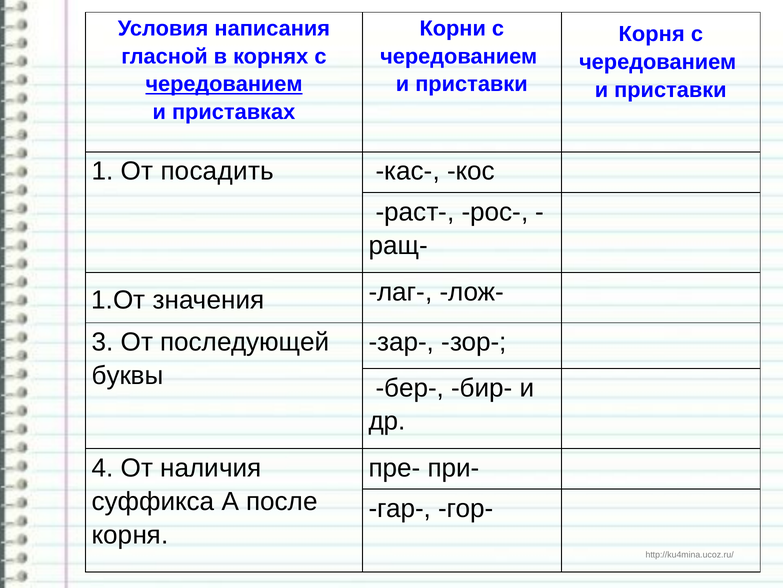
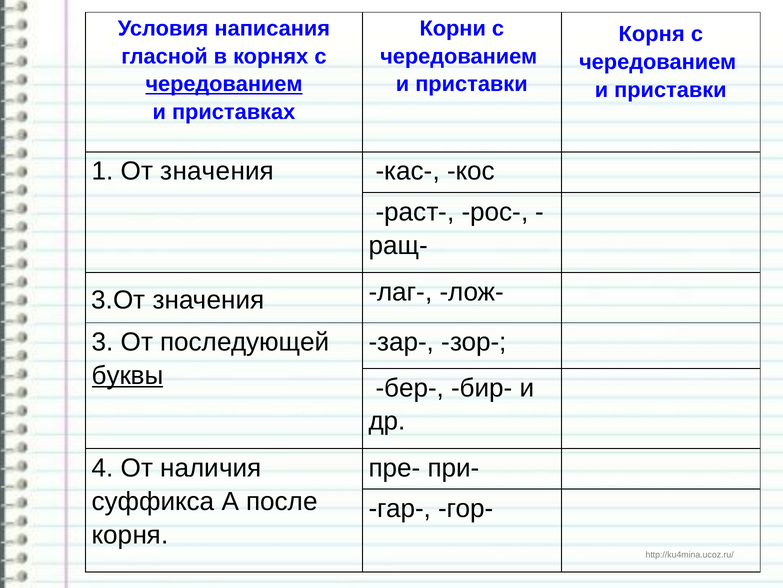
От посадить: посадить -> значения
1.От: 1.От -> 3.От
буквы underline: none -> present
